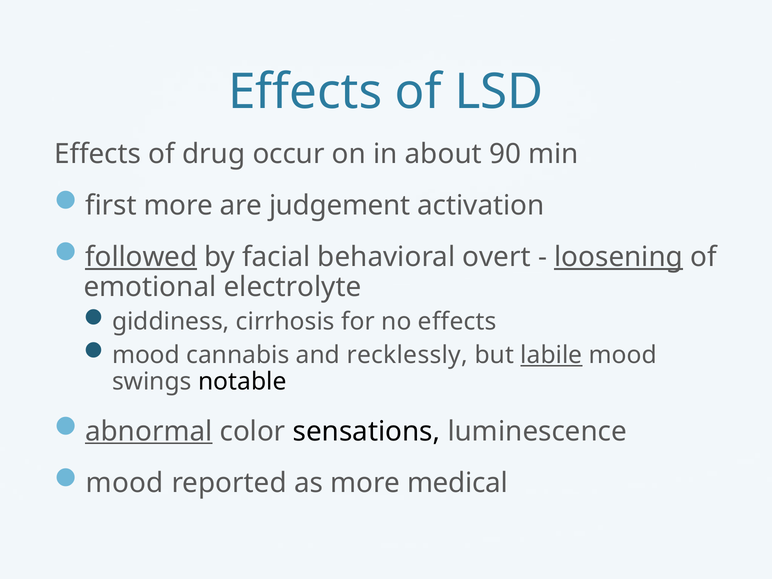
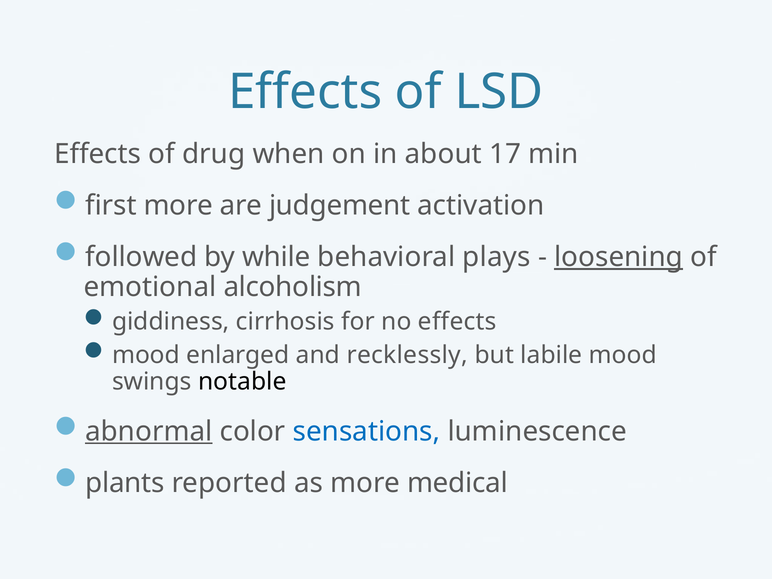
occur: occur -> when
90: 90 -> 17
followed underline: present -> none
facial: facial -> while
overt: overt -> plays
electrolyte: electrolyte -> alcoholism
cannabis: cannabis -> enlarged
labile underline: present -> none
sensations colour: black -> blue
mood at (125, 483): mood -> plants
